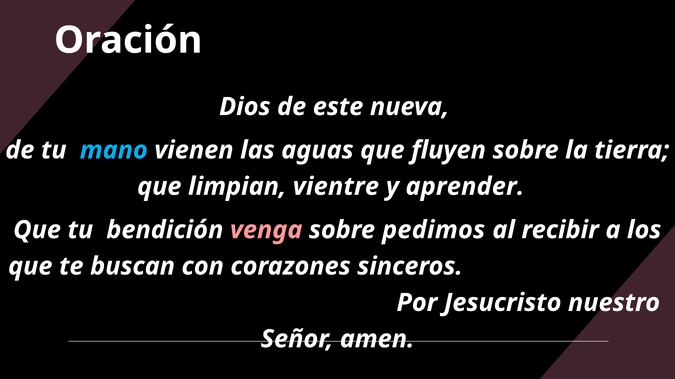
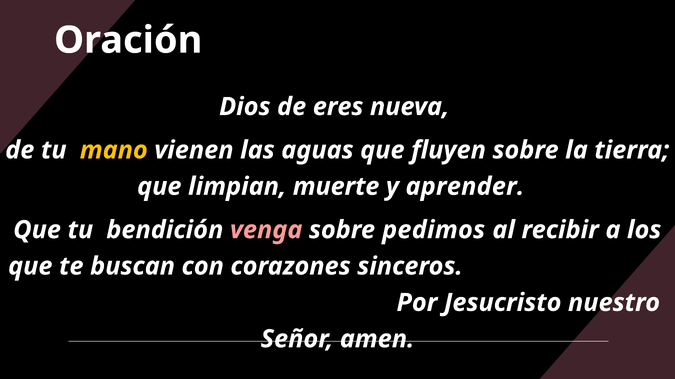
este: este -> eres
mano colour: light blue -> yellow
vientre: vientre -> muerte
